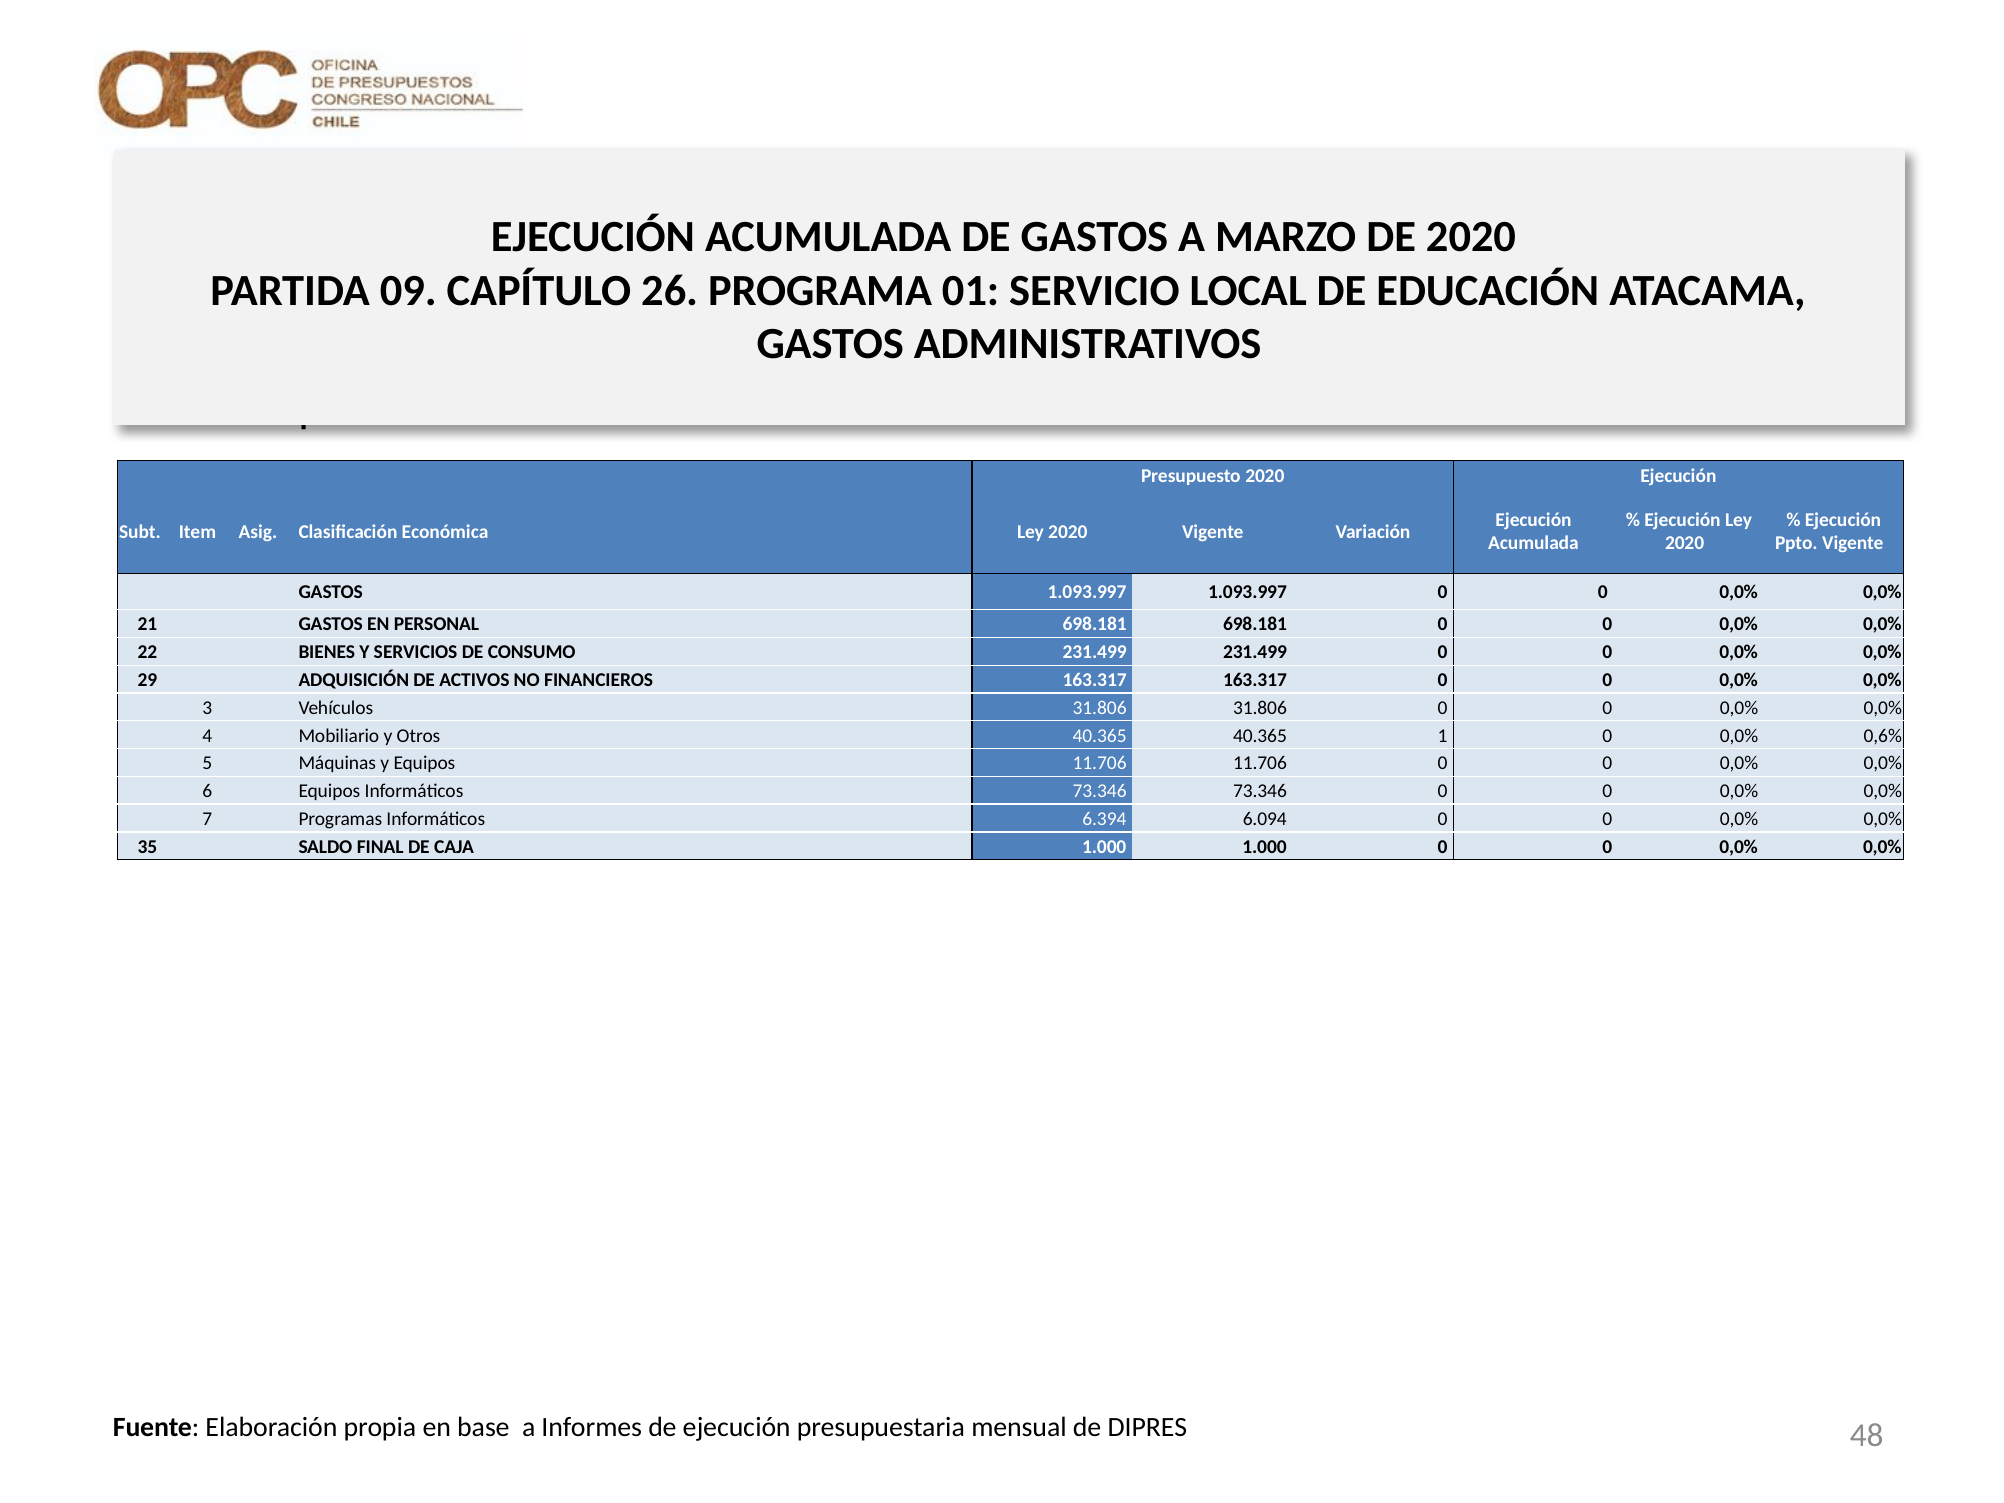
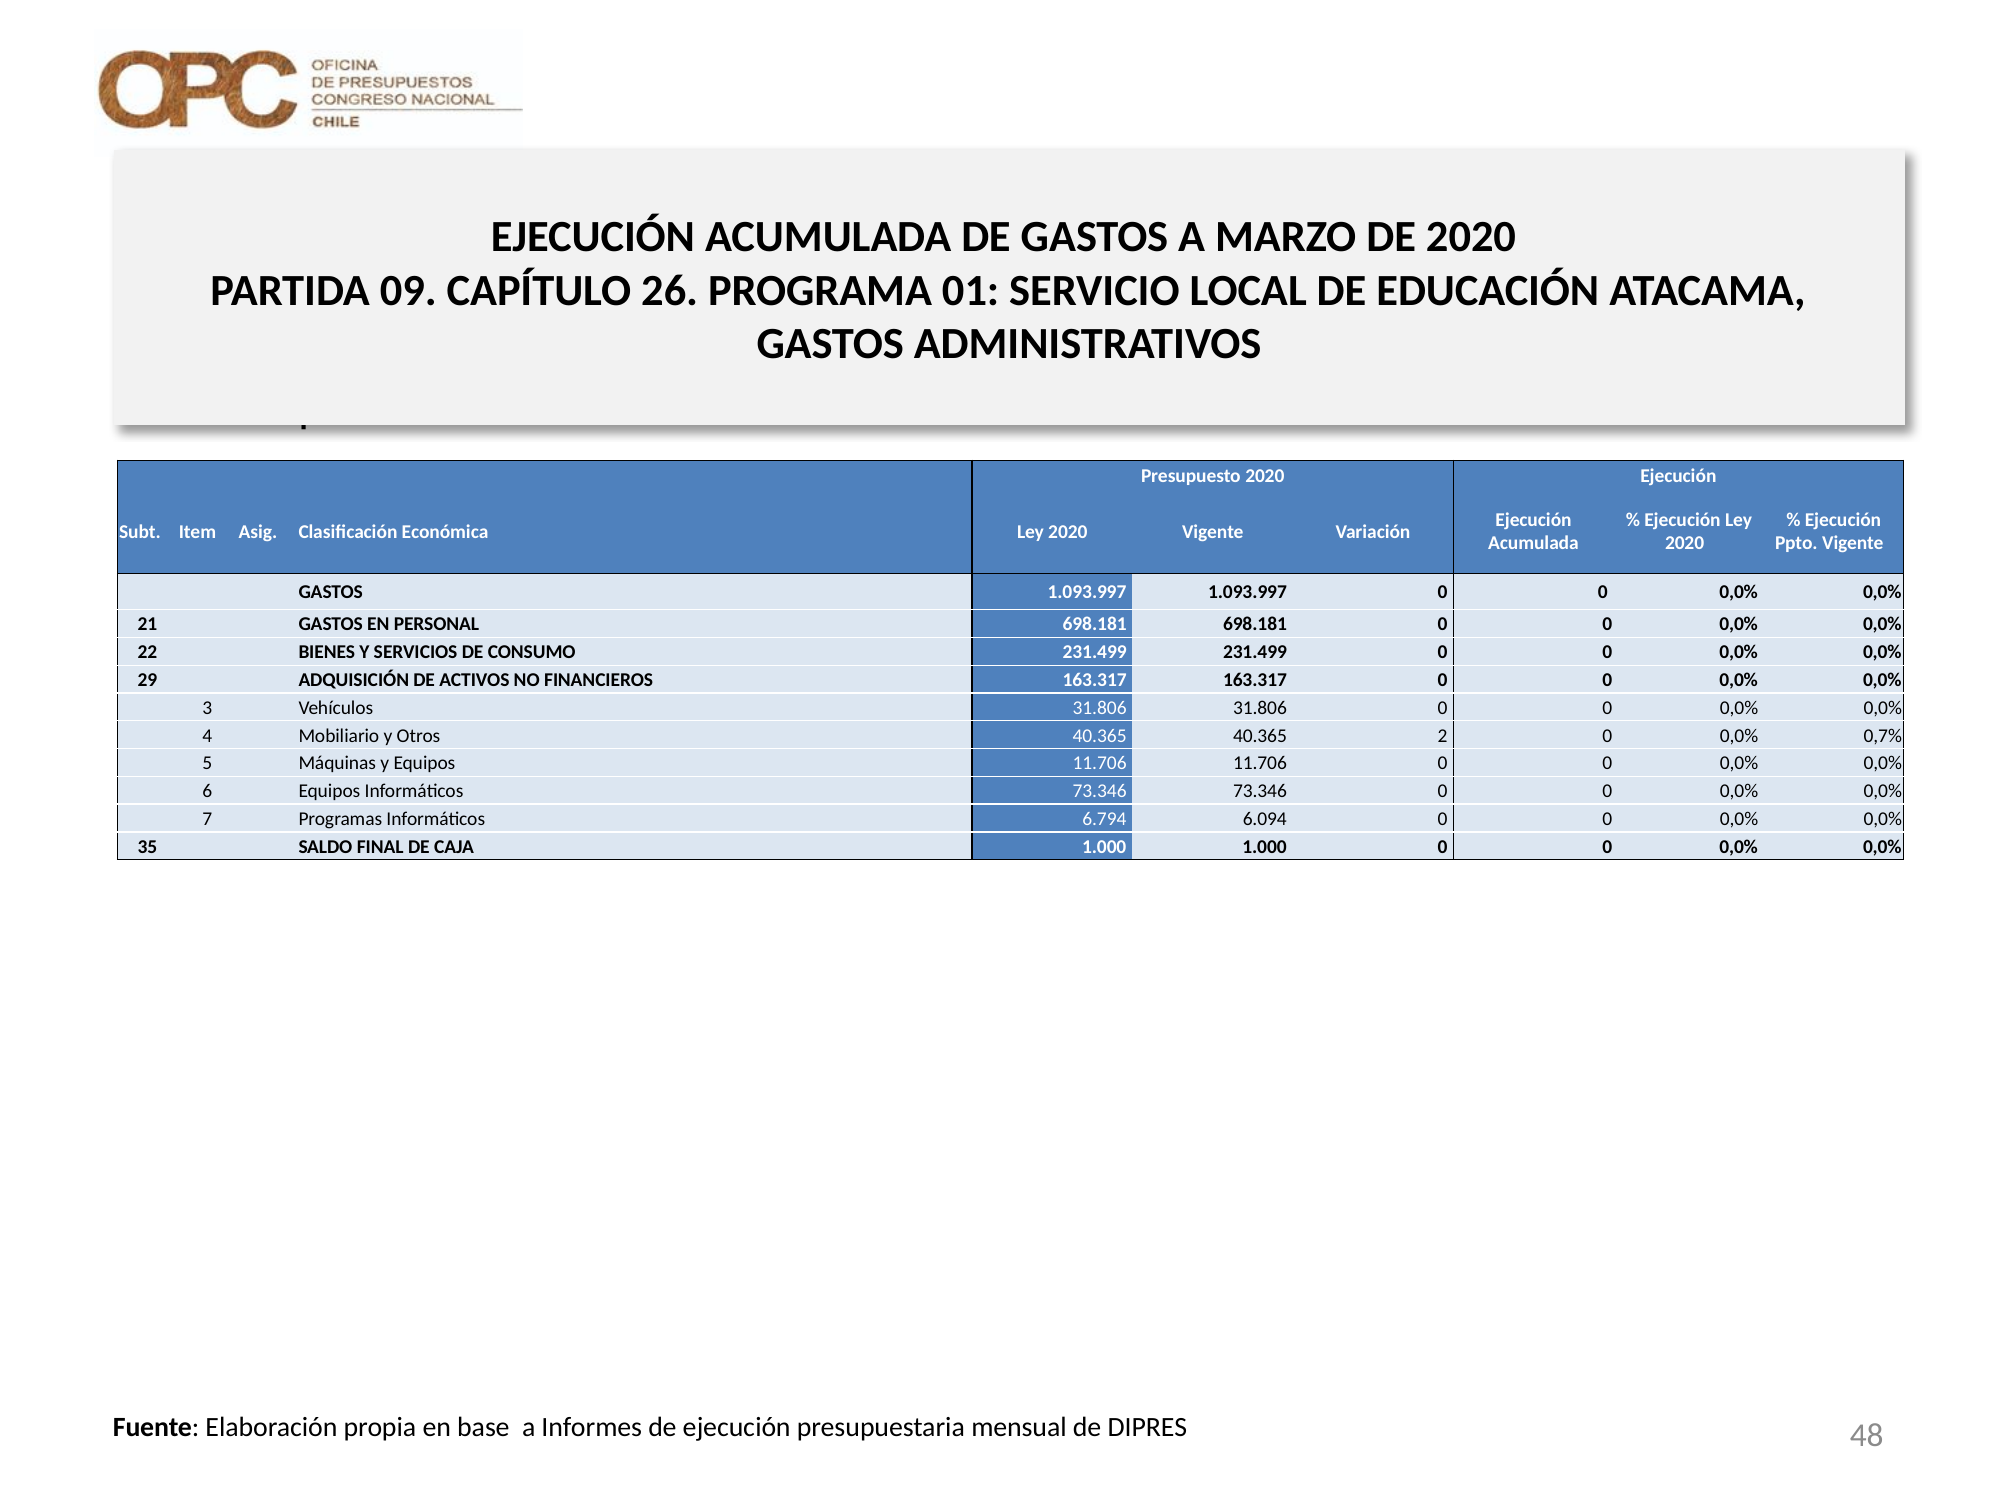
1: 1 -> 2
0,6%: 0,6% -> 0,7%
6.394: 6.394 -> 6.794
